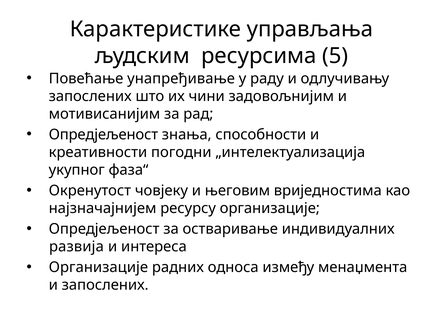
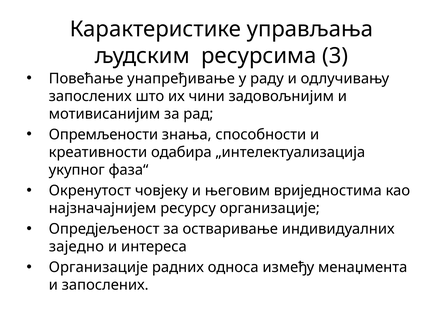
5: 5 -> 3
Опредjељеност at (103, 135): Опредjељеност -> Опремљености
погодни: погодни -> одабира
развија: развија -> заједно
